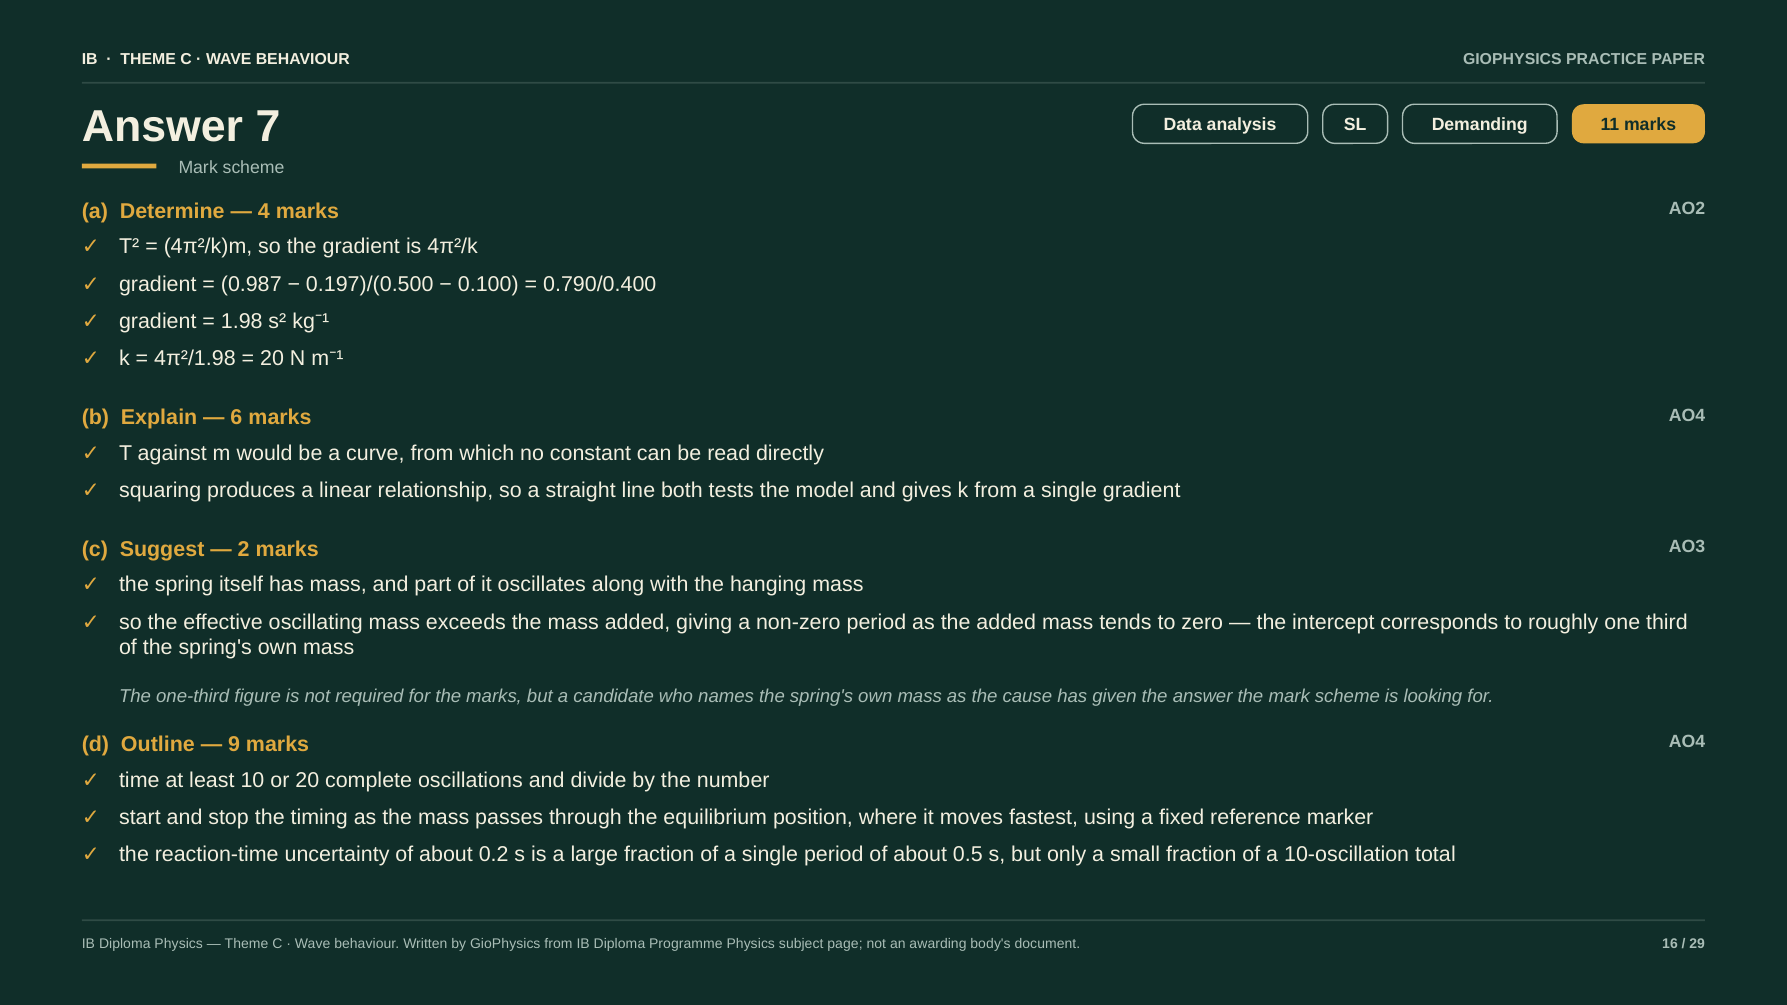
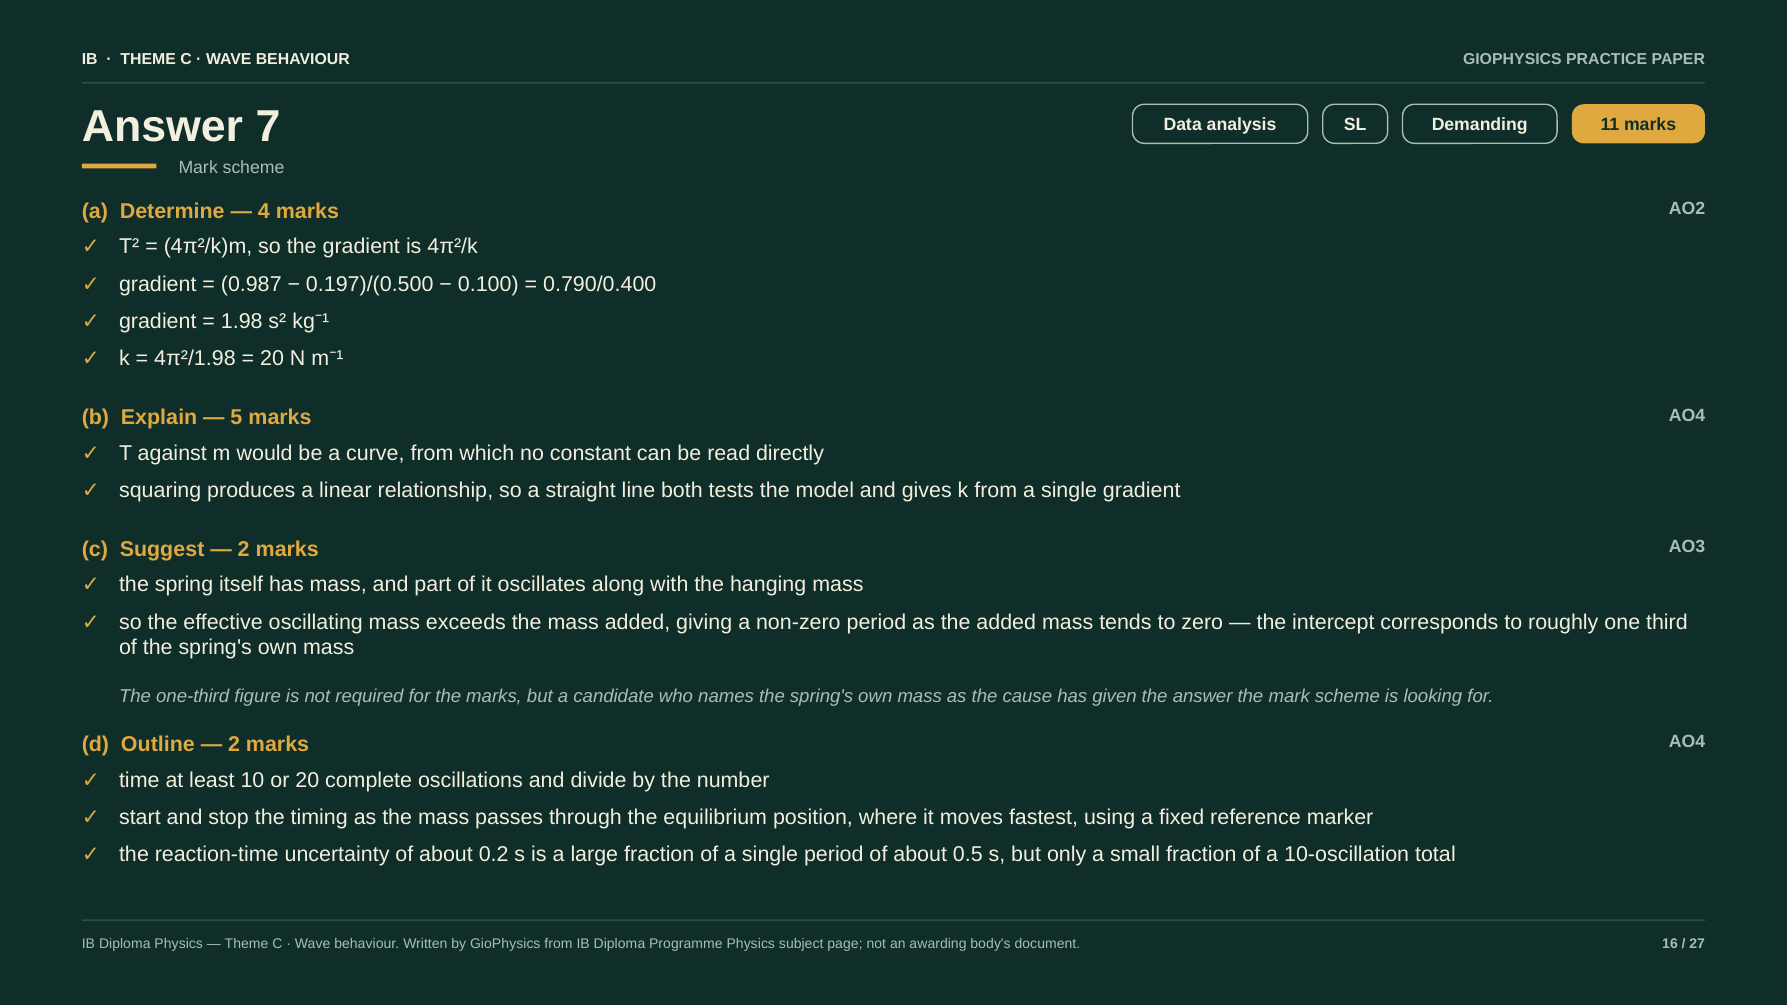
6: 6 -> 5
9 at (234, 745): 9 -> 2
29: 29 -> 27
